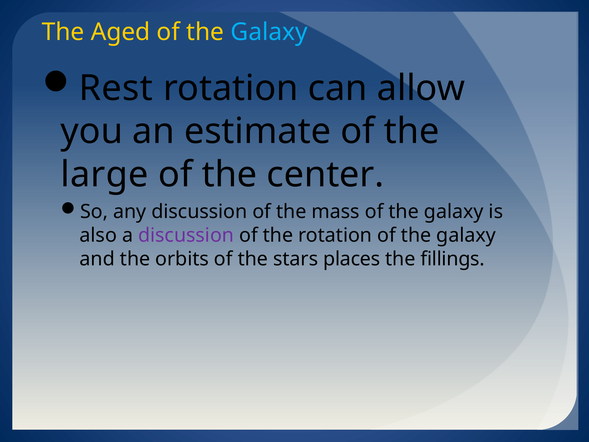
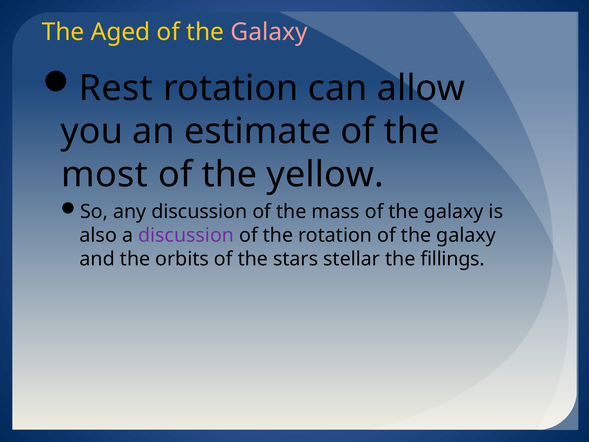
Galaxy at (269, 32) colour: light blue -> pink
large: large -> most
center: center -> yellow
places: places -> stellar
